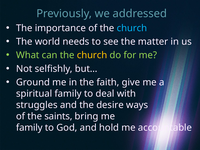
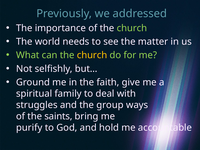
church at (132, 28) colour: light blue -> light green
desire: desire -> group
family at (29, 128): family -> purify
